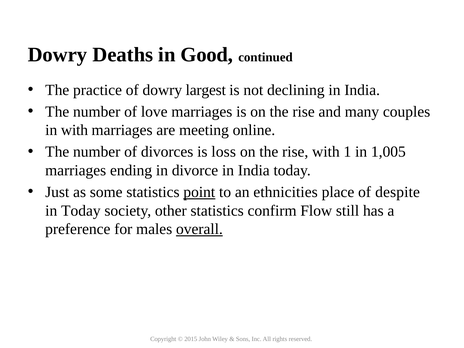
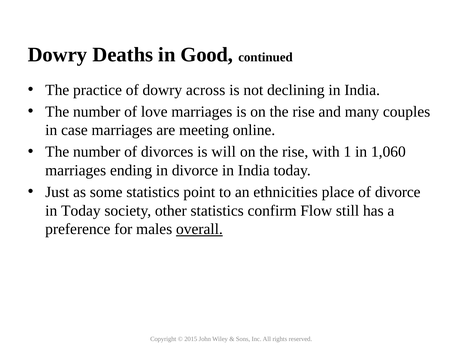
largest: largest -> across
in with: with -> case
loss: loss -> will
1,005: 1,005 -> 1,060
point underline: present -> none
of despite: despite -> divorce
